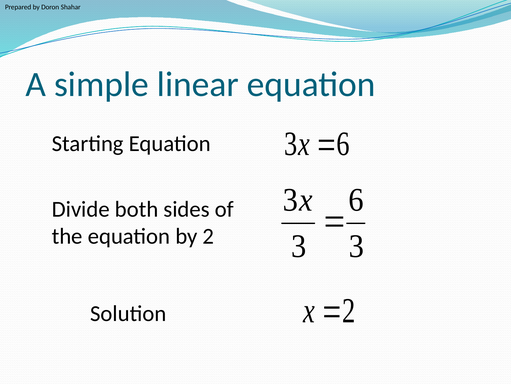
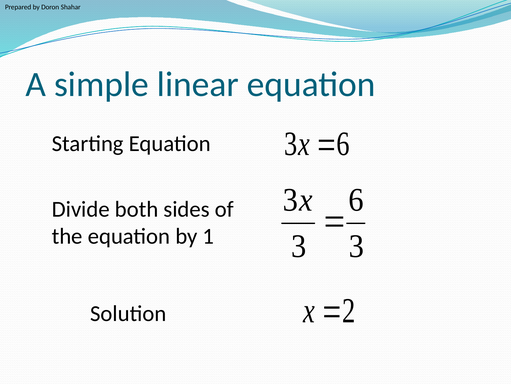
by 2: 2 -> 1
